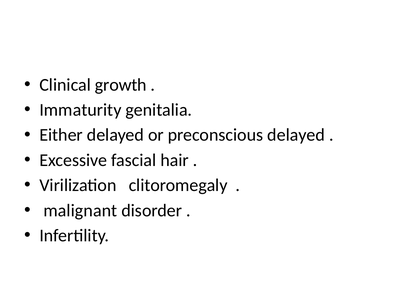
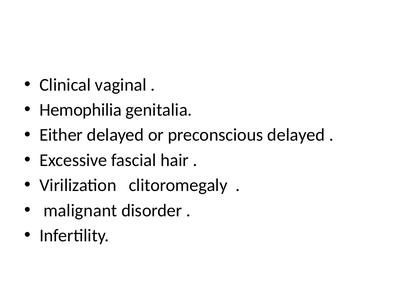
growth: growth -> vaginal
Immaturity: Immaturity -> Hemophilia
